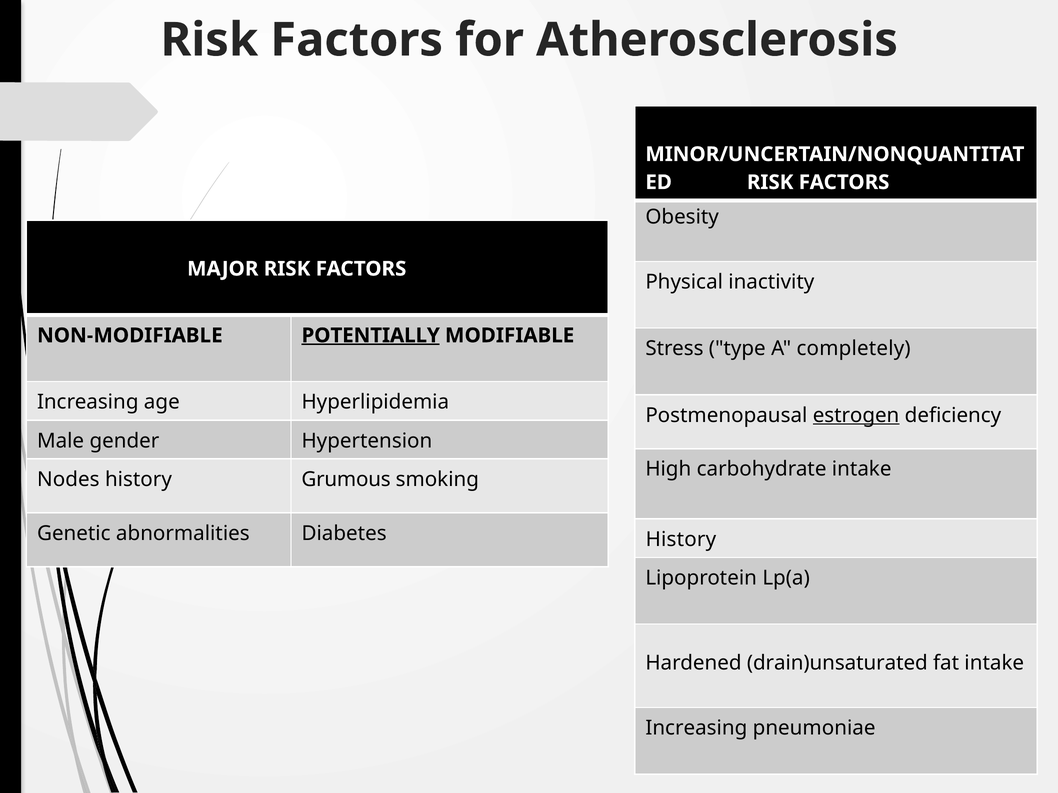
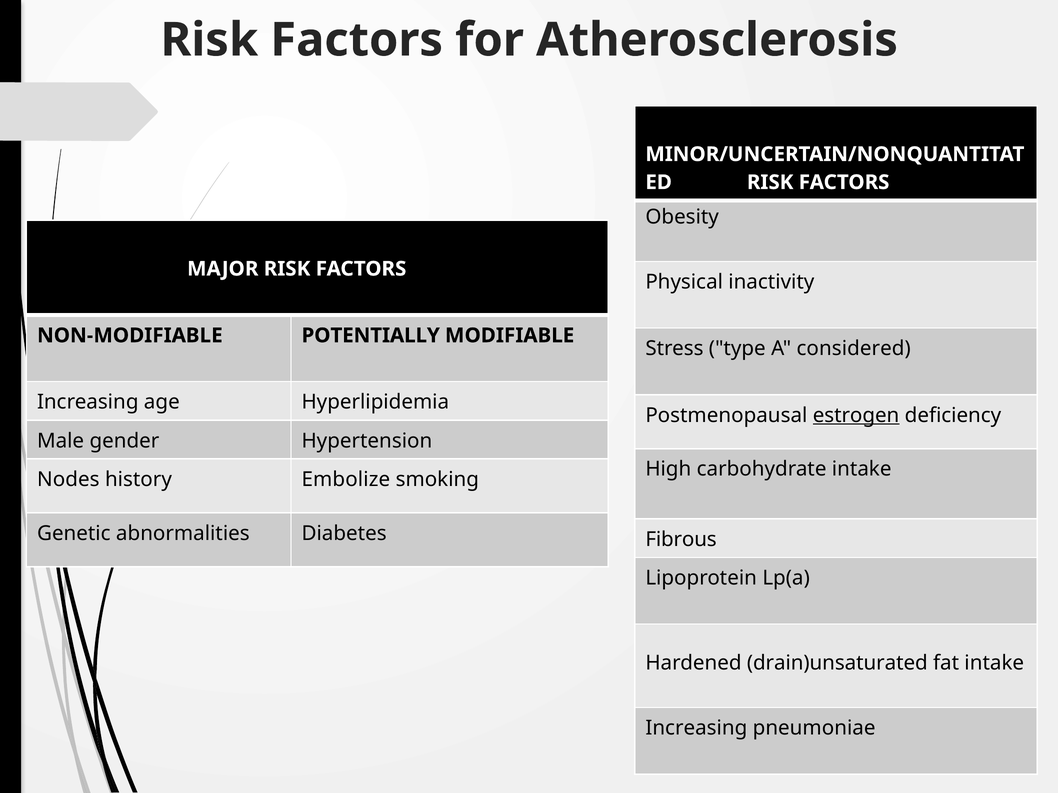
POTENTIALLY underline: present -> none
completely: completely -> considered
Grumous: Grumous -> Embolize
History at (681, 540): History -> Fibrous
